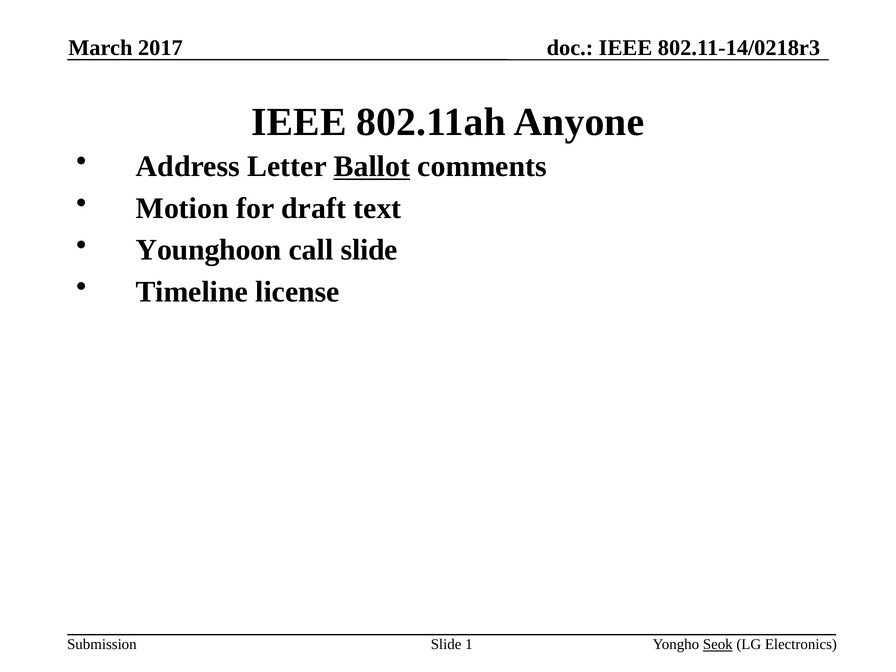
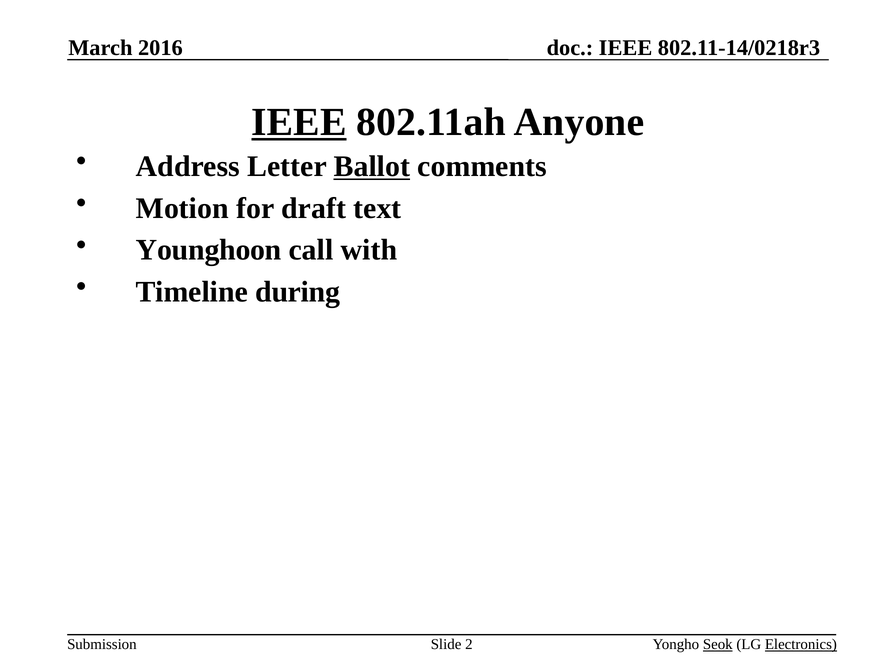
2017: 2017 -> 2016
IEEE at (299, 122) underline: none -> present
call slide: slide -> with
license: license -> during
1: 1 -> 2
Electronics underline: none -> present
